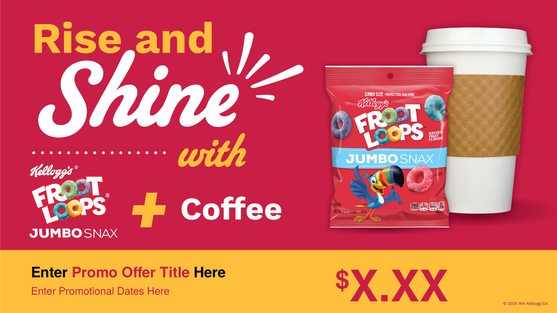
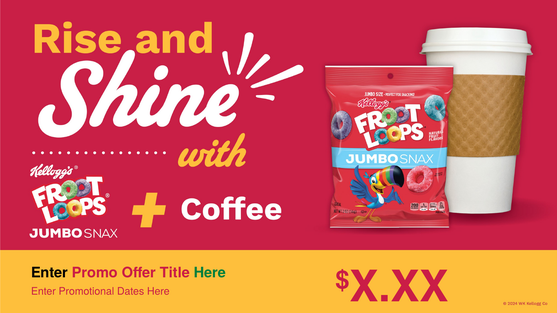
Here at (210, 273) colour: black -> green
